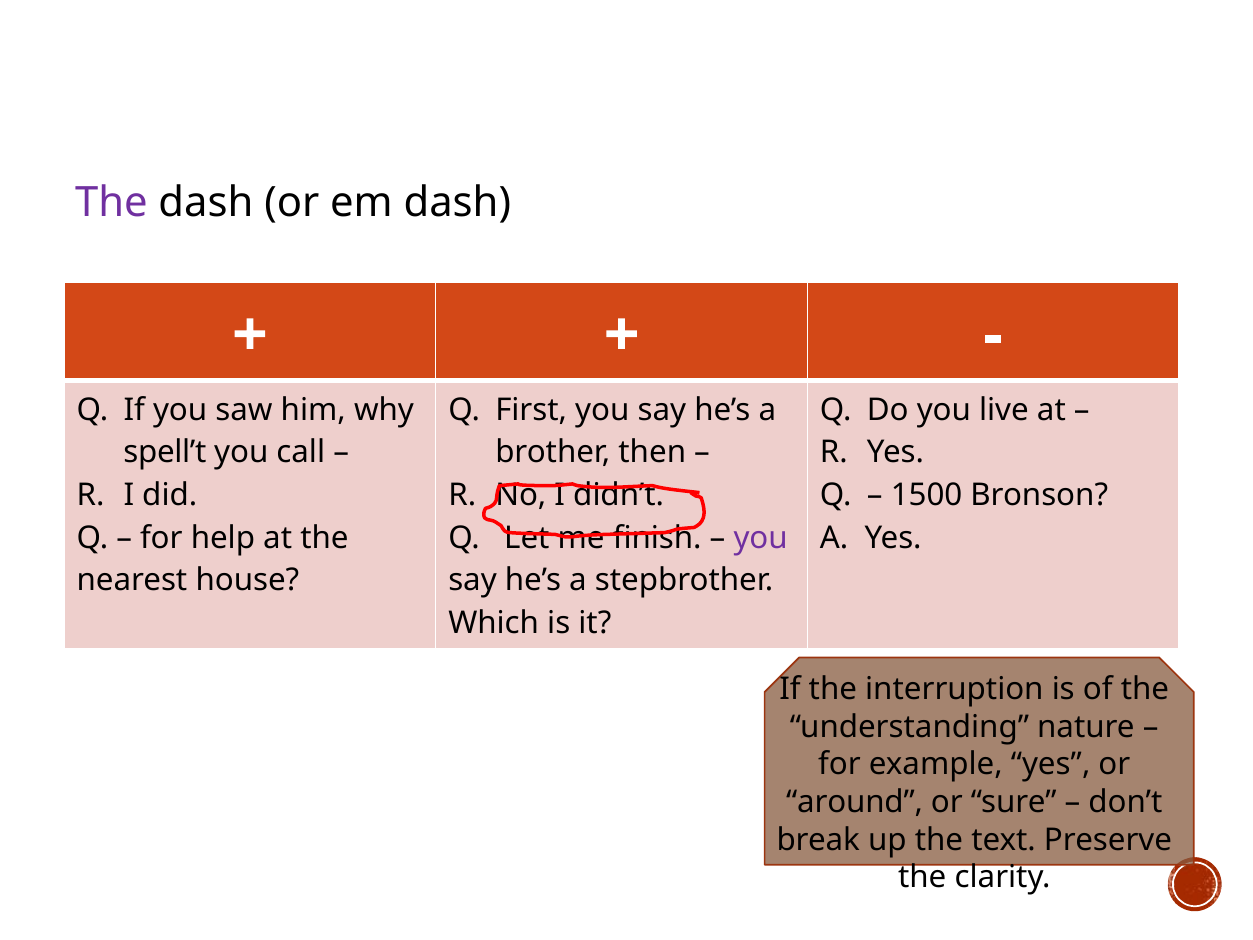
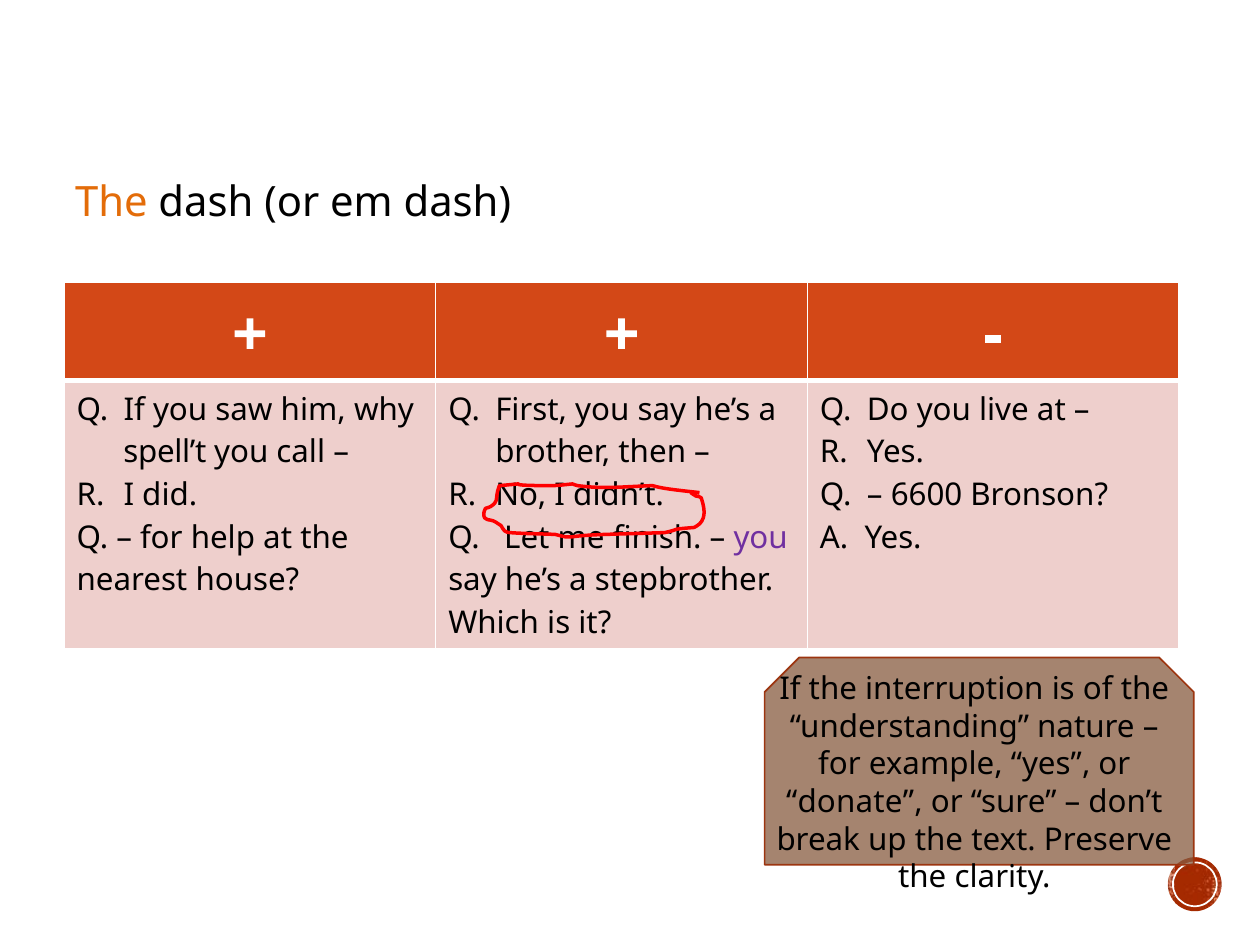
The at (111, 202) colour: purple -> orange
1500: 1500 -> 6600
around: around -> donate
